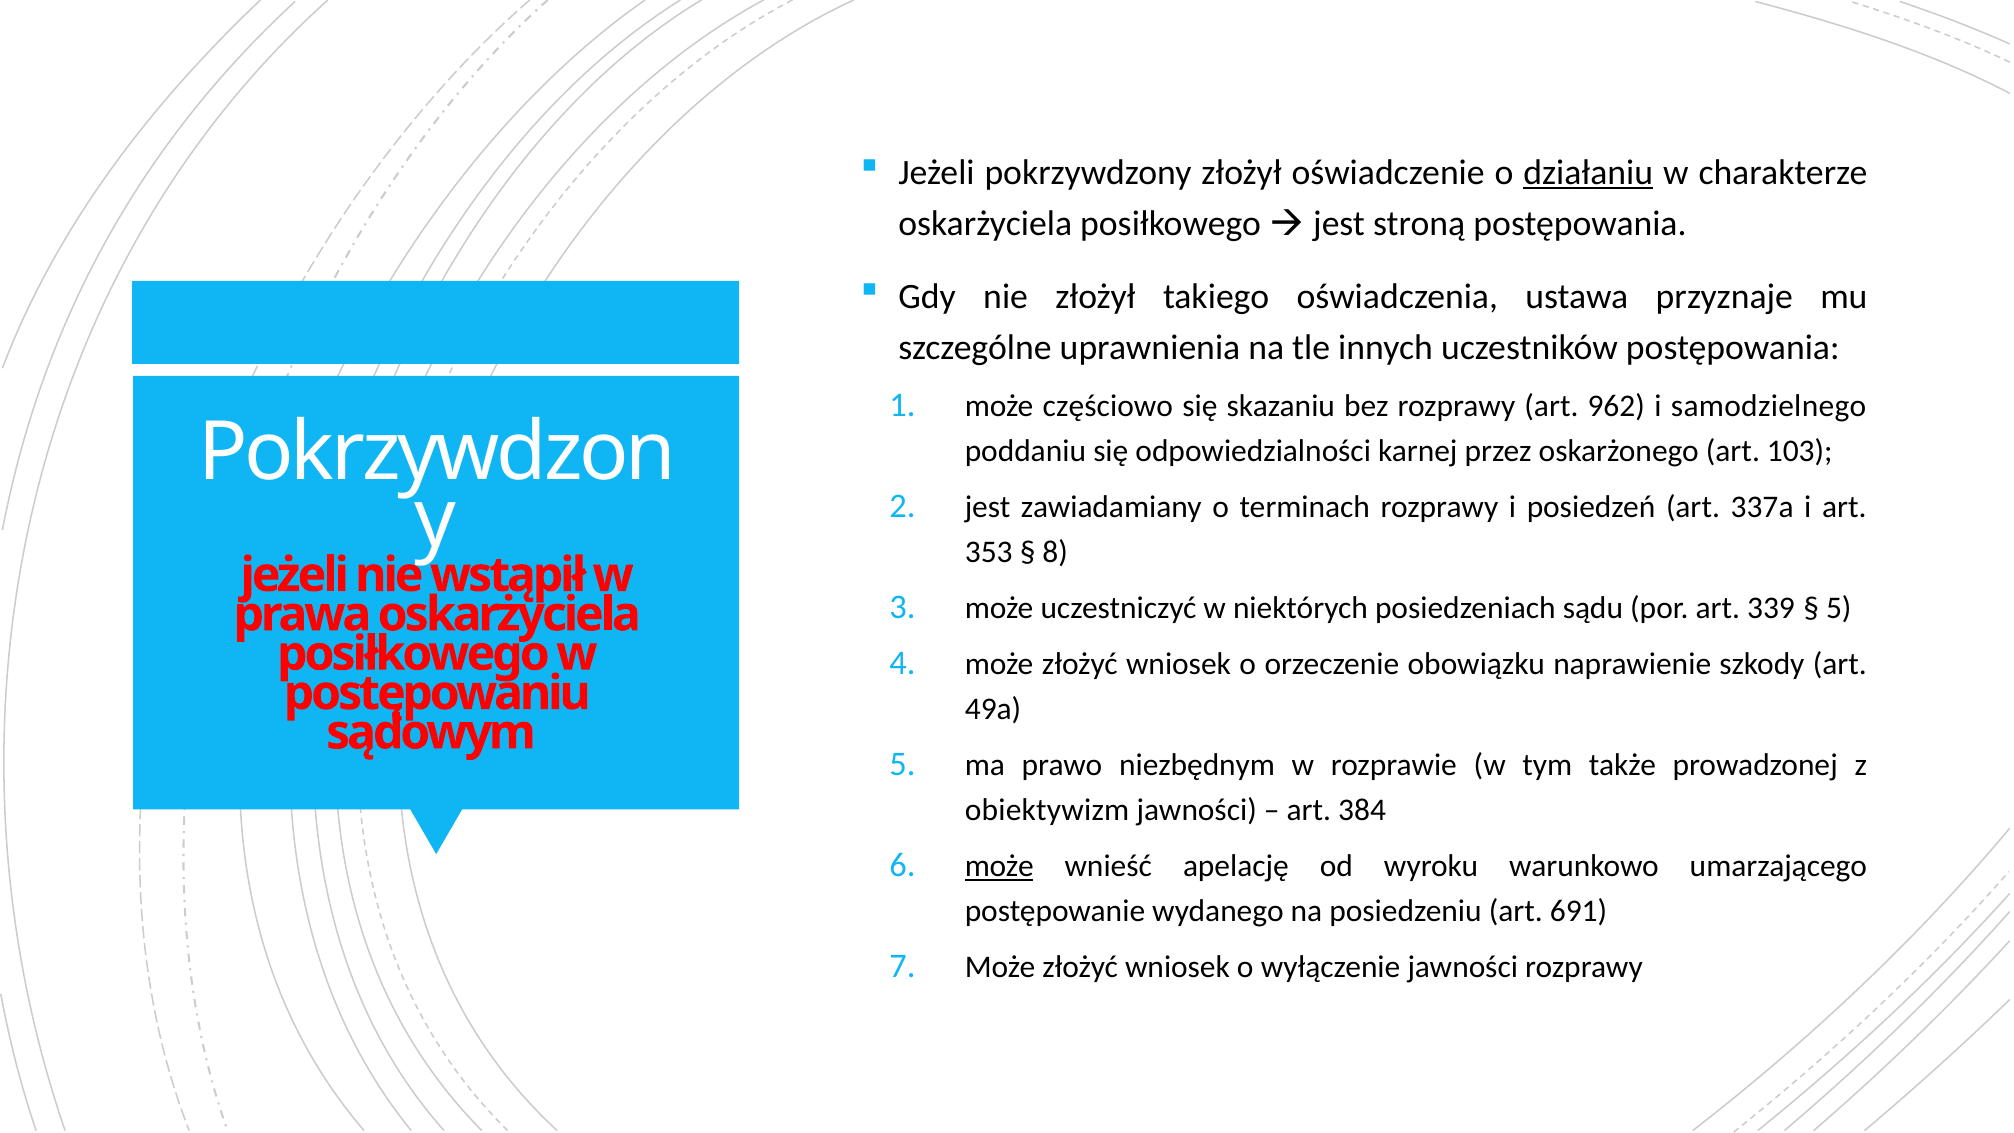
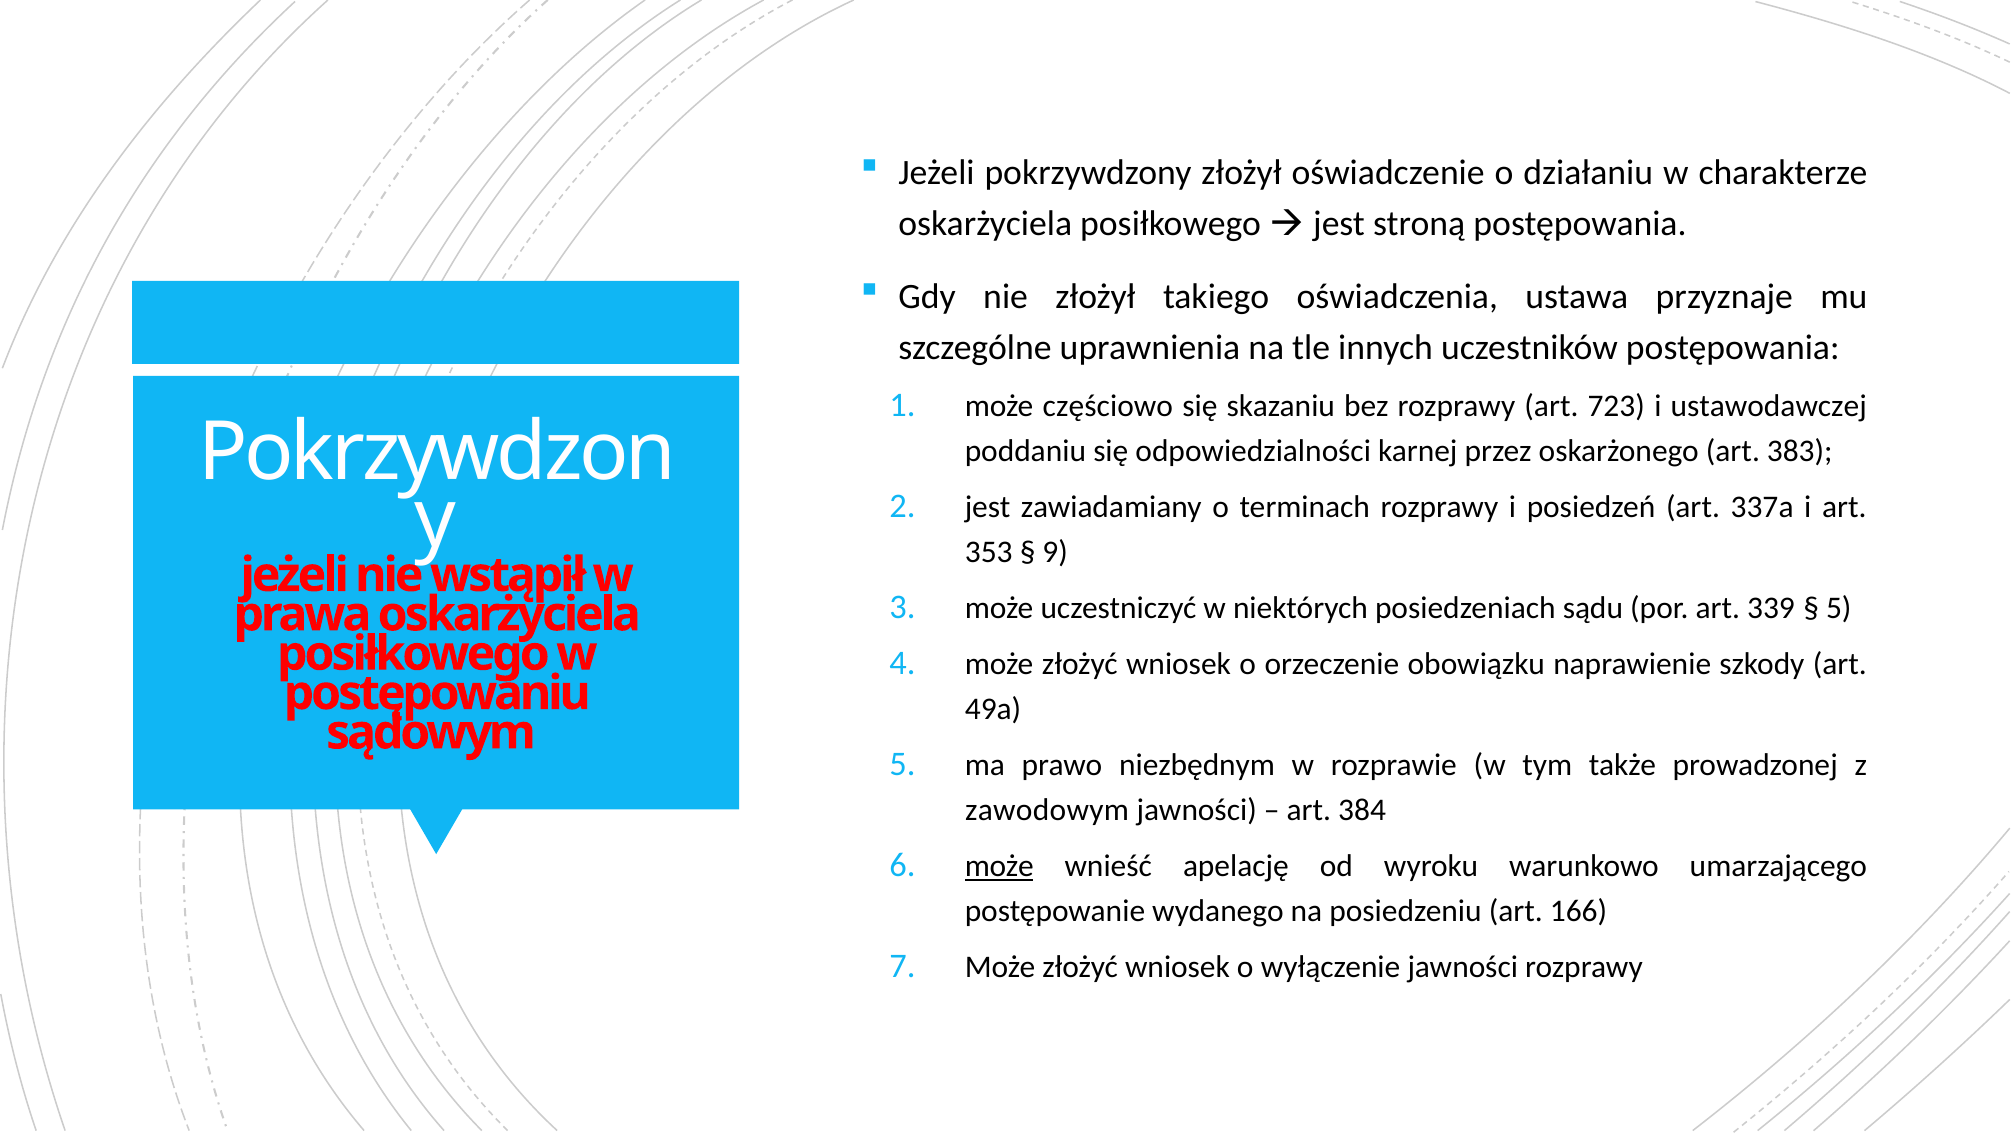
działaniu underline: present -> none
962: 962 -> 723
samodzielnego: samodzielnego -> ustawodawczej
103: 103 -> 383
8: 8 -> 9
obiektywizm: obiektywizm -> zawodowym
691: 691 -> 166
